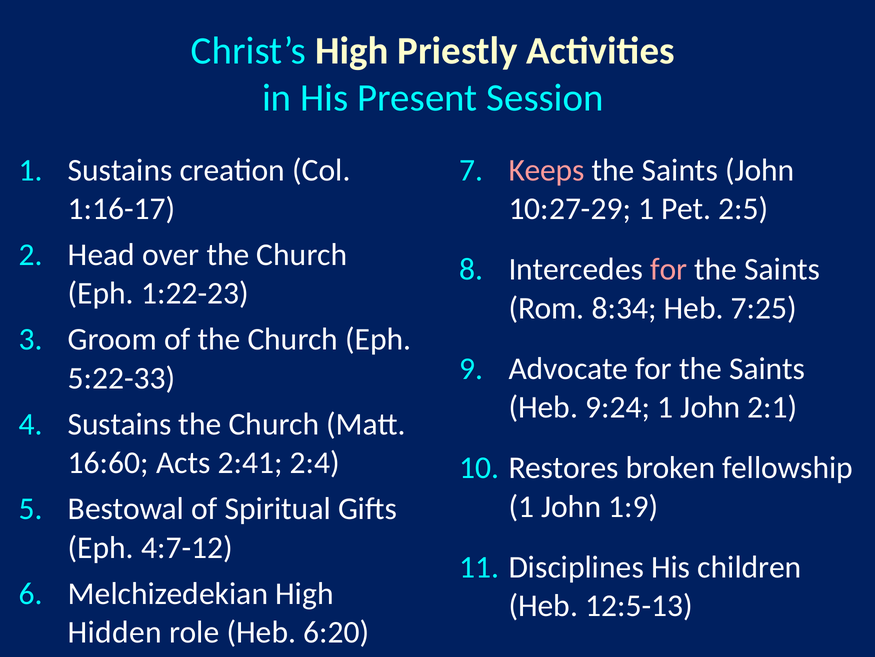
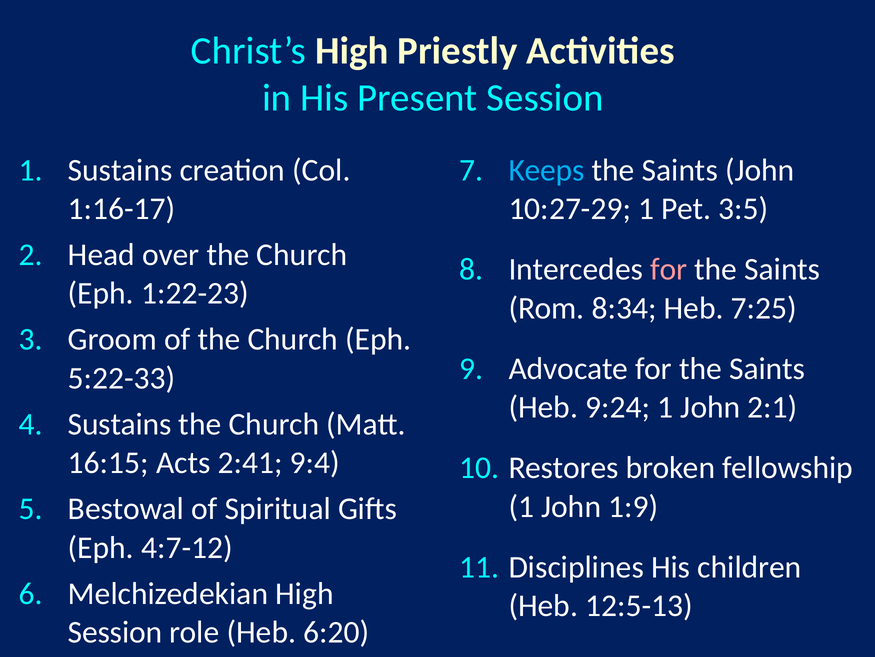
Keeps colour: pink -> light blue
2:5: 2:5 -> 3:5
16:60: 16:60 -> 16:15
2:4: 2:4 -> 9:4
Hidden at (115, 632): Hidden -> Session
